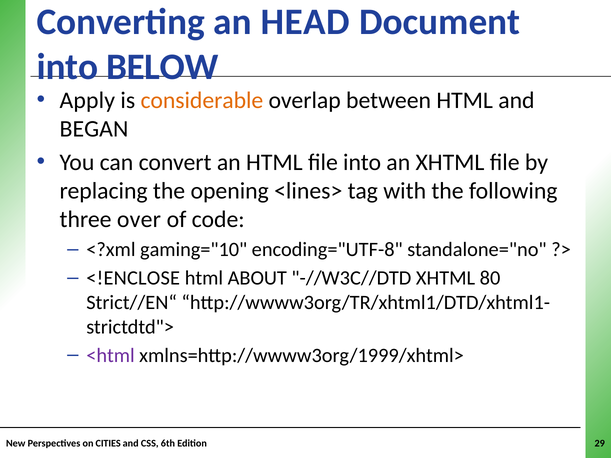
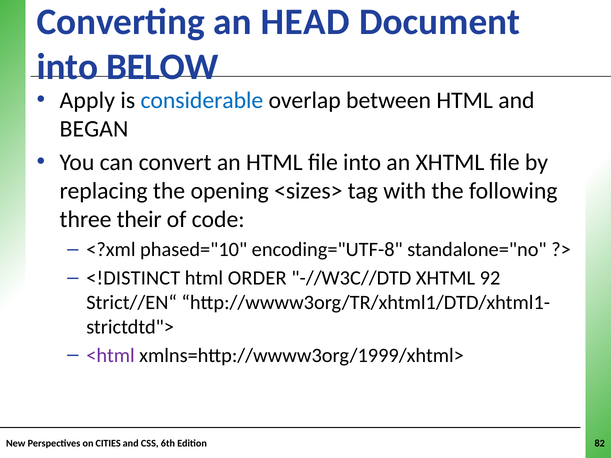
considerable colour: orange -> blue
<lines>: <lines> -> <sizes>
over: over -> their
gaming="10: gaming="10 -> phased="10
<!ENCLOSE: <!ENCLOSE -> <!DISTINCT
ABOUT: ABOUT -> ORDER
80: 80 -> 92
29: 29 -> 82
